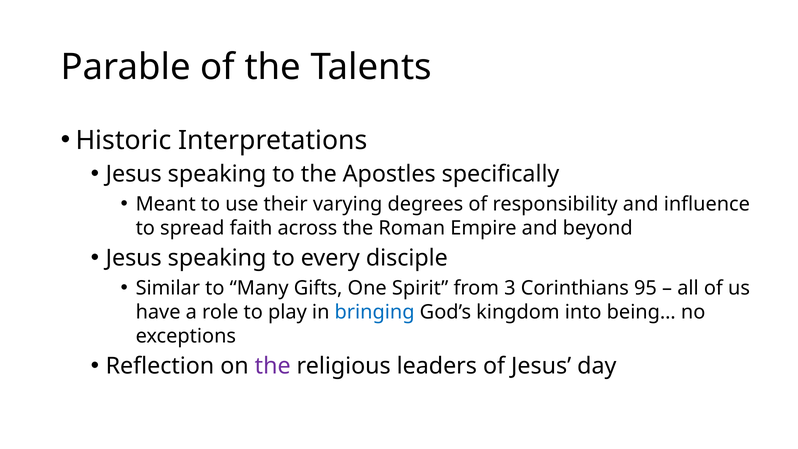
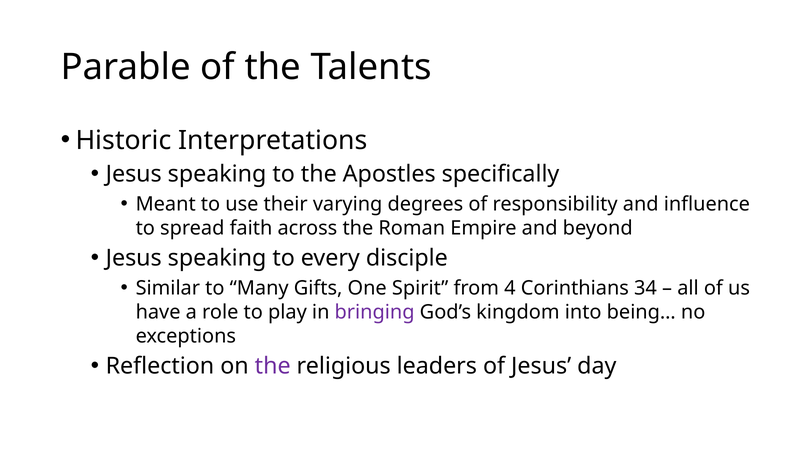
3: 3 -> 4
95: 95 -> 34
bringing colour: blue -> purple
